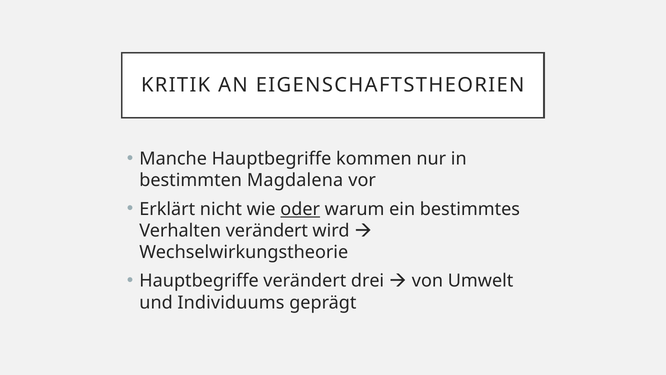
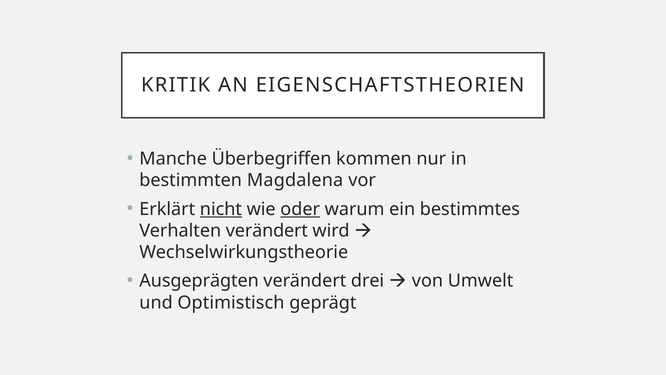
Manche Hauptbegriffe: Hauptbegriffe -> Überbegriffen
nicht underline: none -> present
Hauptbegriffe at (199, 281): Hauptbegriffe -> Ausgeprägten
Individuums: Individuums -> Optimistisch
